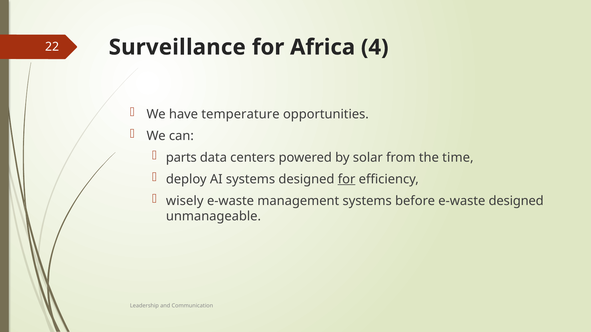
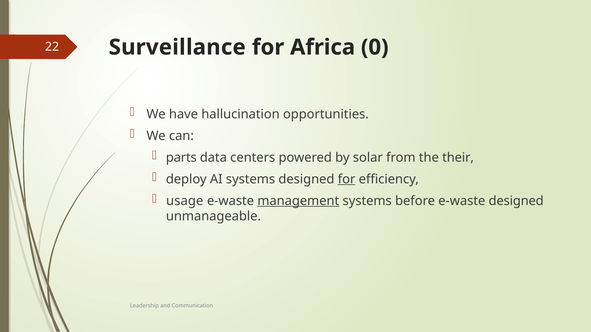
4: 4 -> 0
temperature: temperature -> hallucination
time: time -> their
wisely: wisely -> usage
management underline: none -> present
